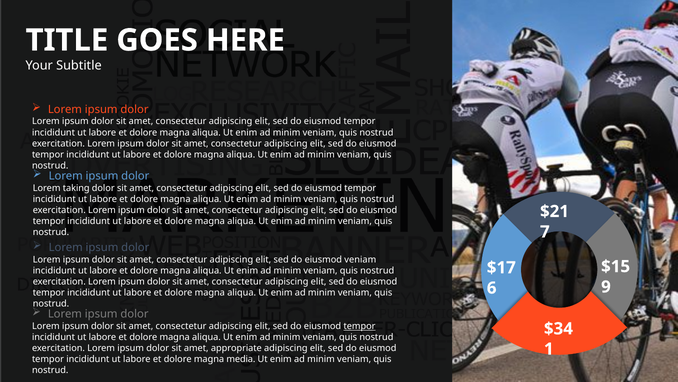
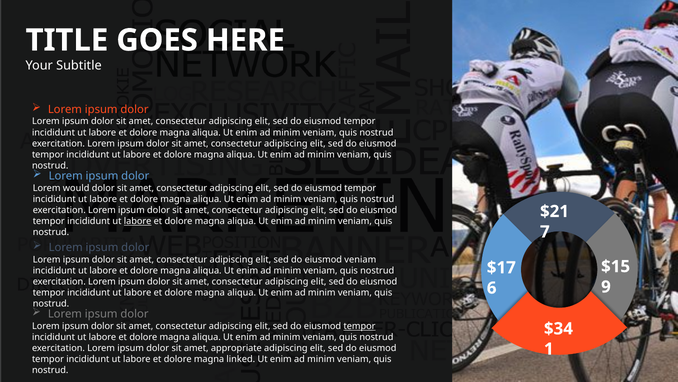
taking: taking -> would
labore at (138, 221) underline: none -> present
media: media -> linked
